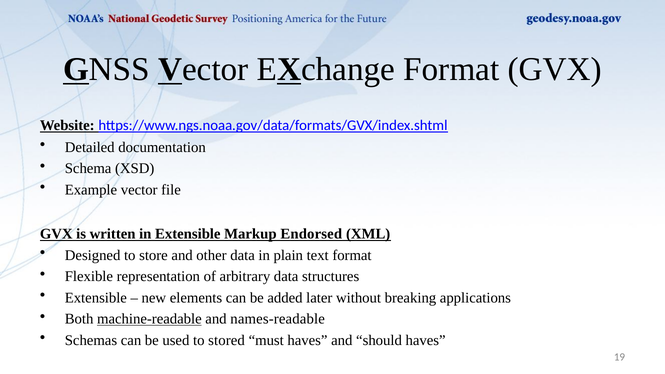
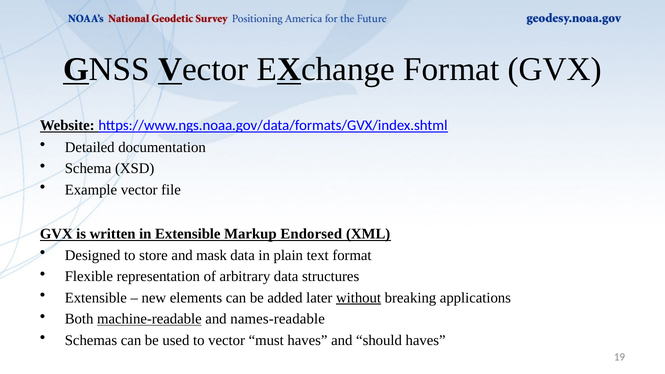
other: other -> mask
without underline: none -> present
to stored: stored -> vector
